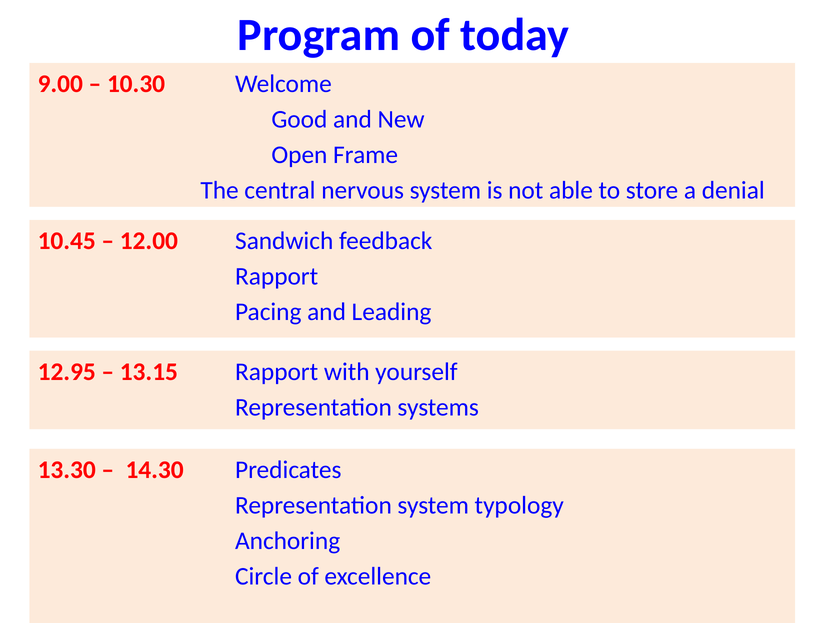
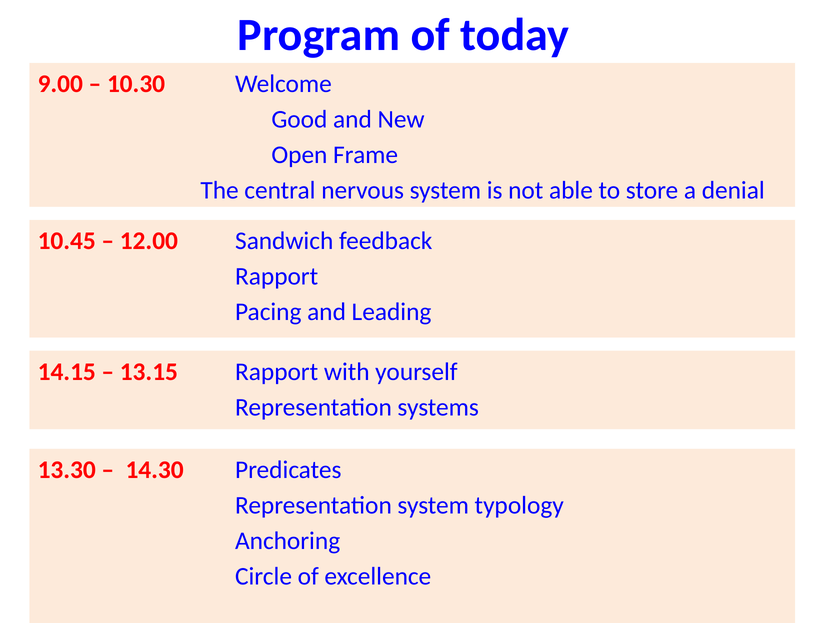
12.95: 12.95 -> 14.15
